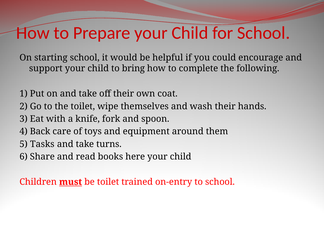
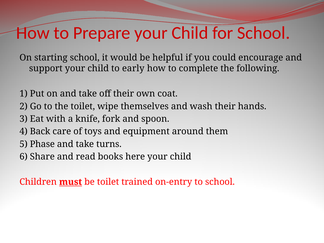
bring: bring -> early
Tasks: Tasks -> Phase
